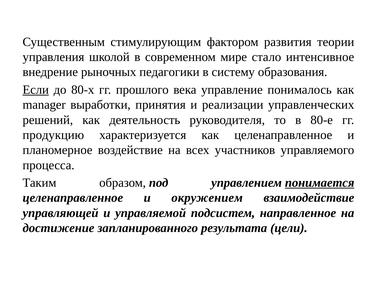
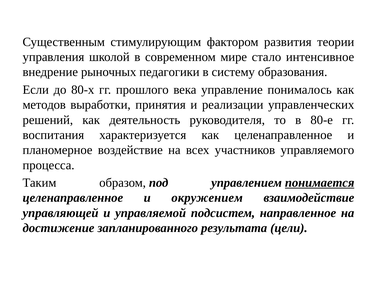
Если underline: present -> none
manager: manager -> методов
продукцию: продукцию -> воспитания
